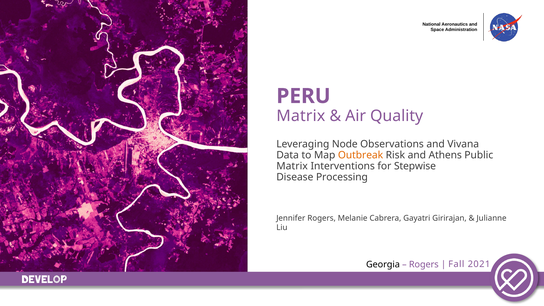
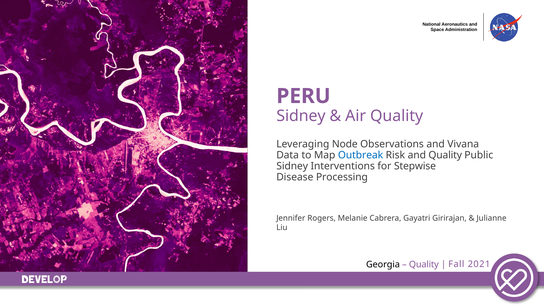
Matrix at (301, 116): Matrix -> Sidney
Outbreak colour: orange -> blue
and Athens: Athens -> Quality
Matrix at (292, 166): Matrix -> Sidney
Rogers at (424, 265): Rogers -> Quality
